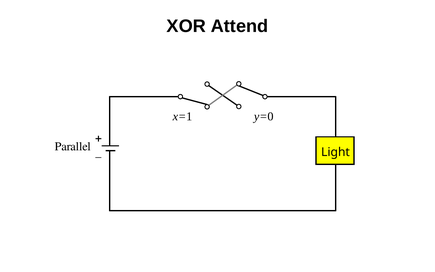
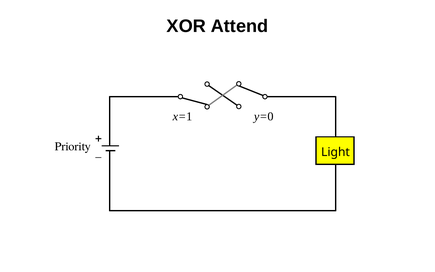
Parallel: Parallel -> Priority
